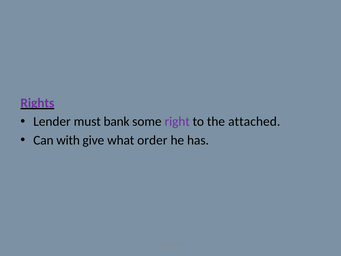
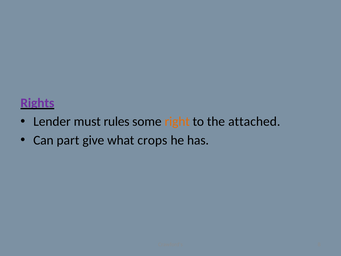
bank: bank -> rules
right colour: purple -> orange
with: with -> part
order: order -> crops
